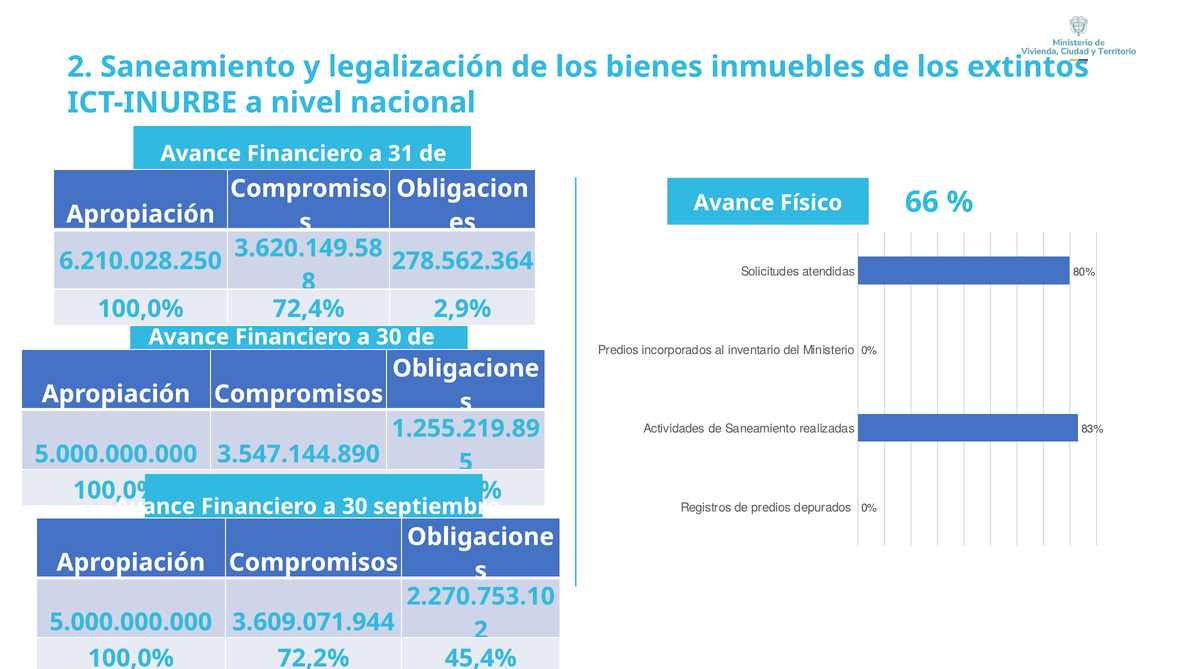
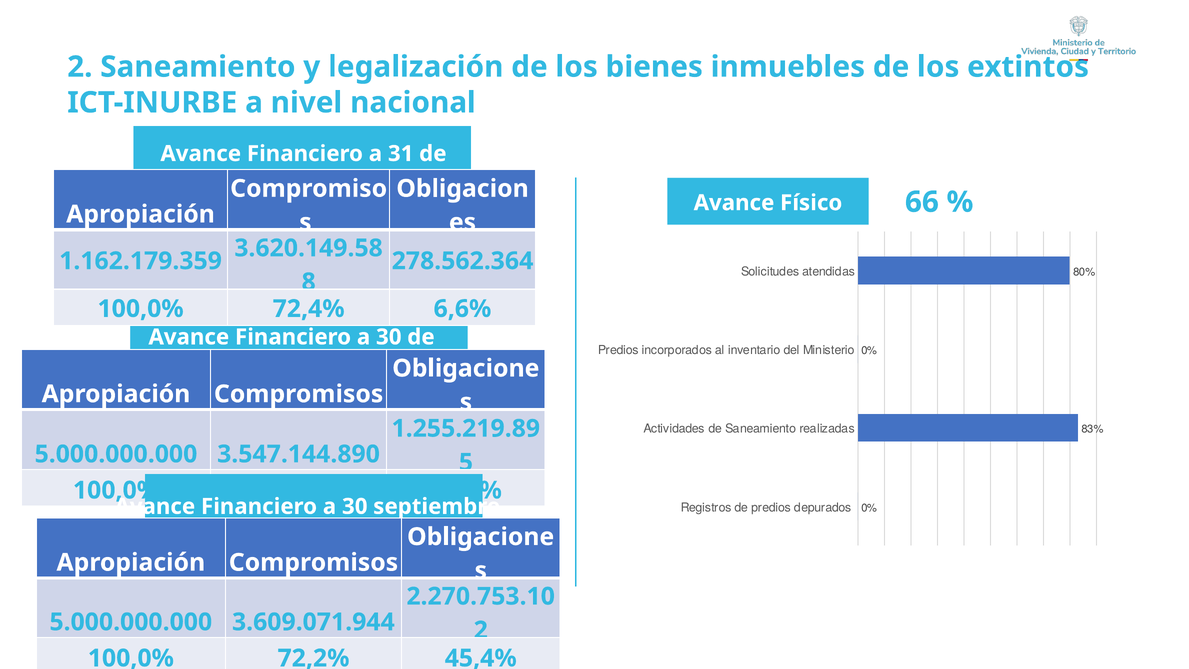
6.210.028.250: 6.210.028.250 -> 1.162.179.359
2,9%: 2,9% -> 6,6%
